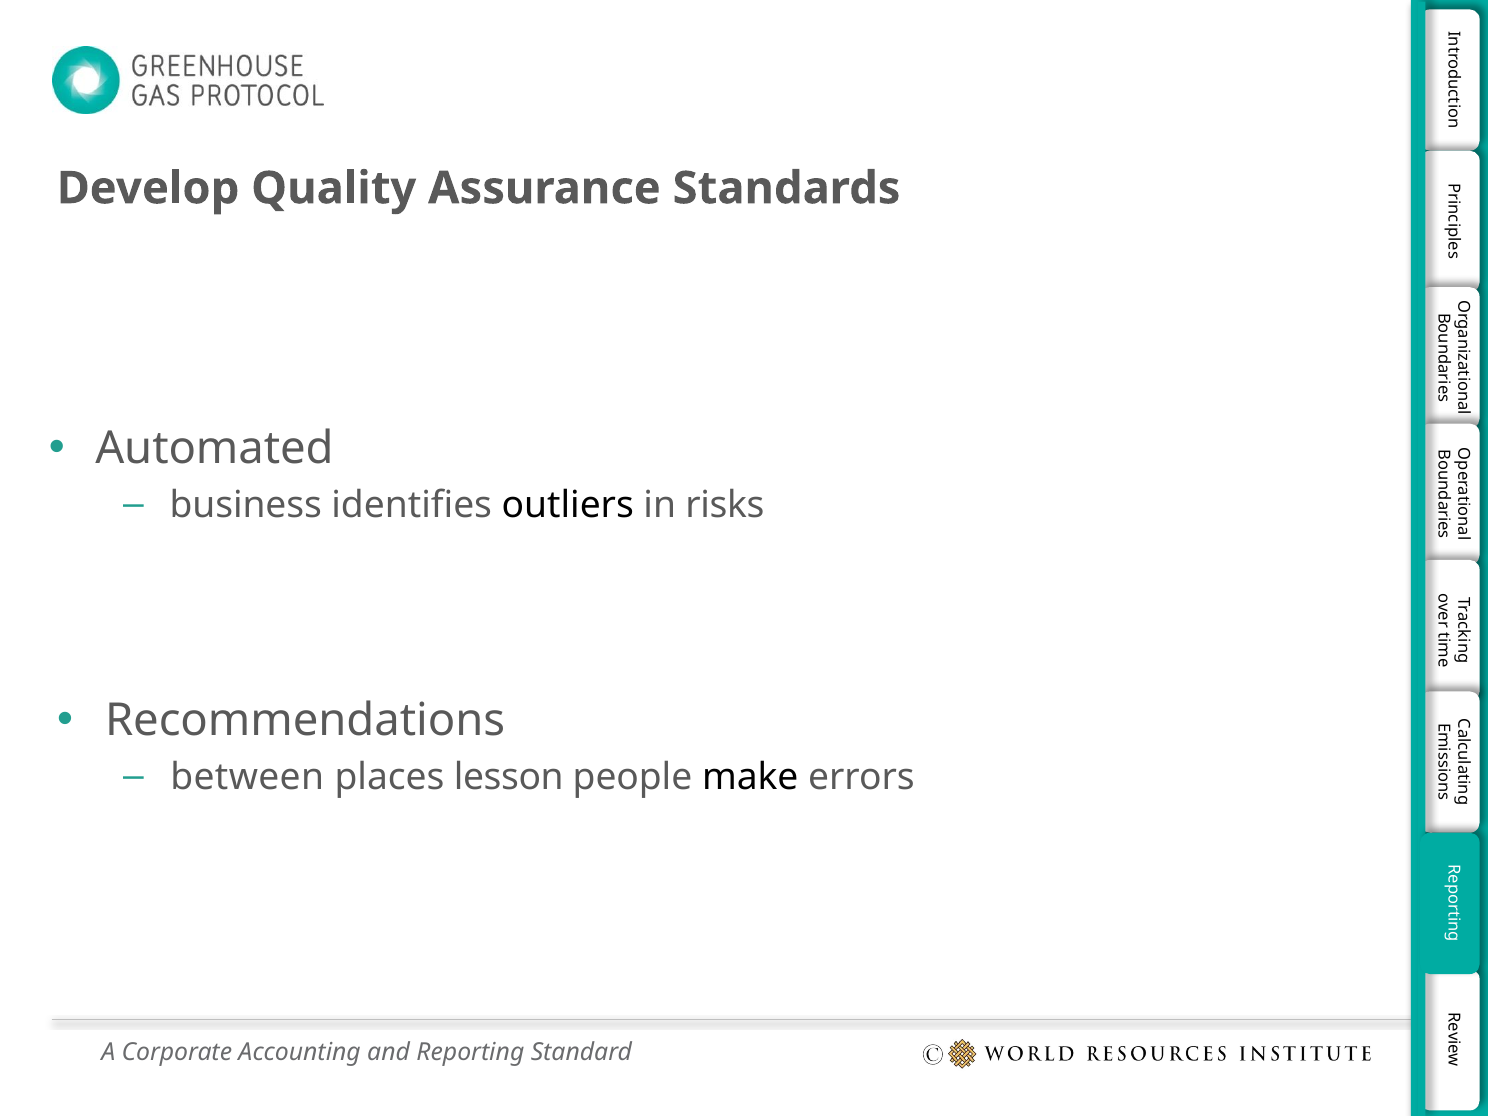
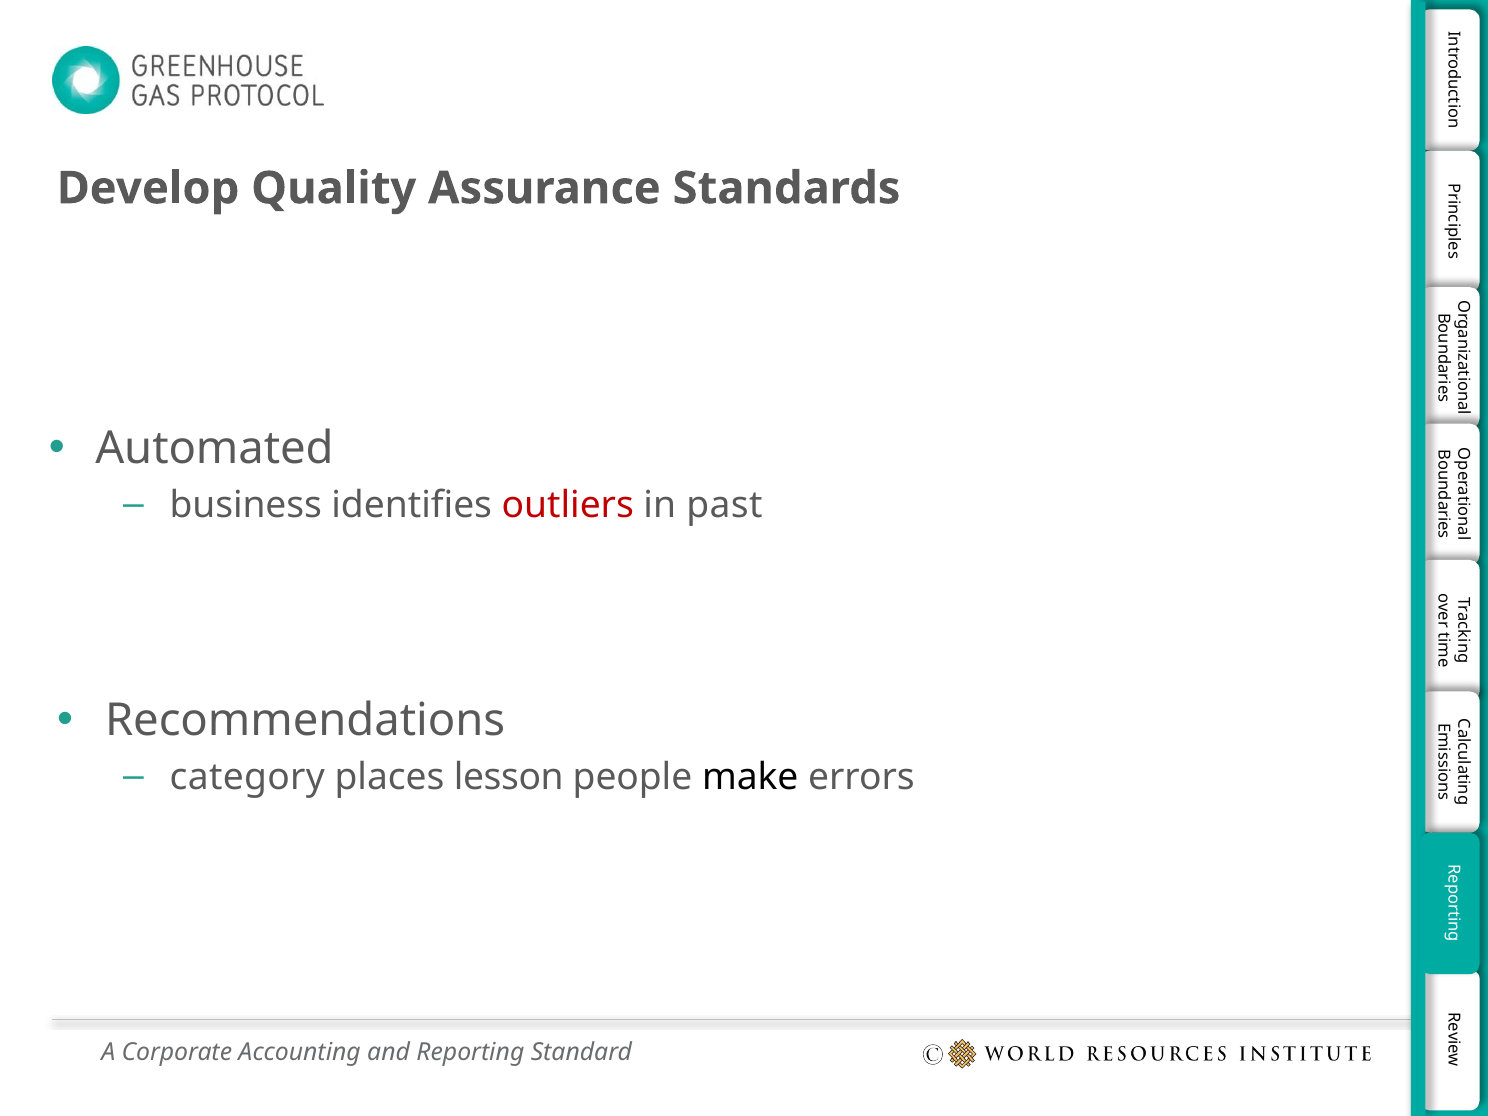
outliers colour: black -> red
risks: risks -> past
between: between -> category
